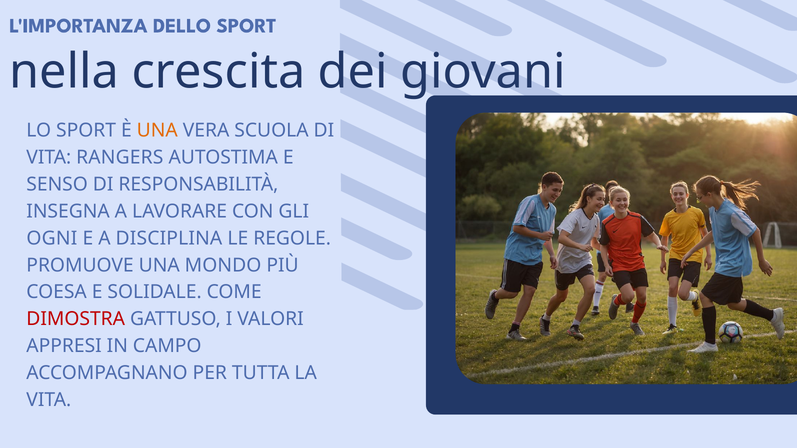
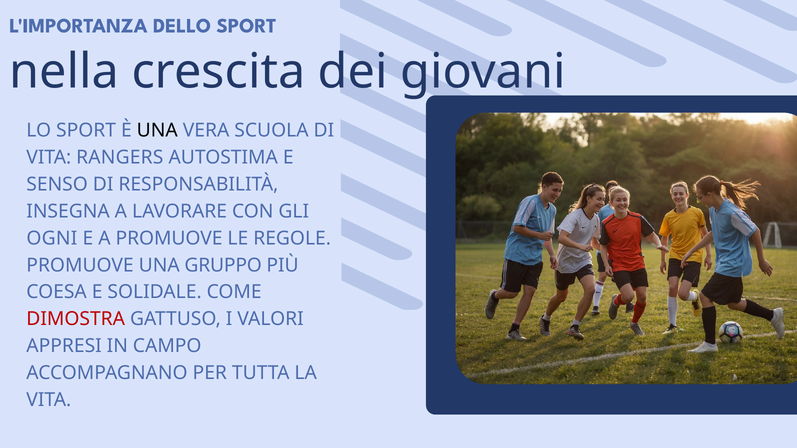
UNA at (157, 131) colour: orange -> black
A DISCIPLINA: DISCIPLINA -> PROMUOVE
MONDO: MONDO -> GRUPPO
